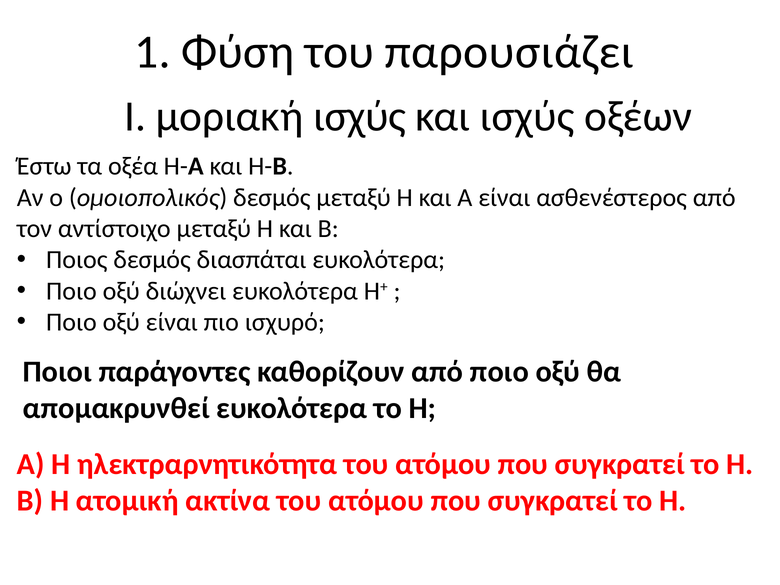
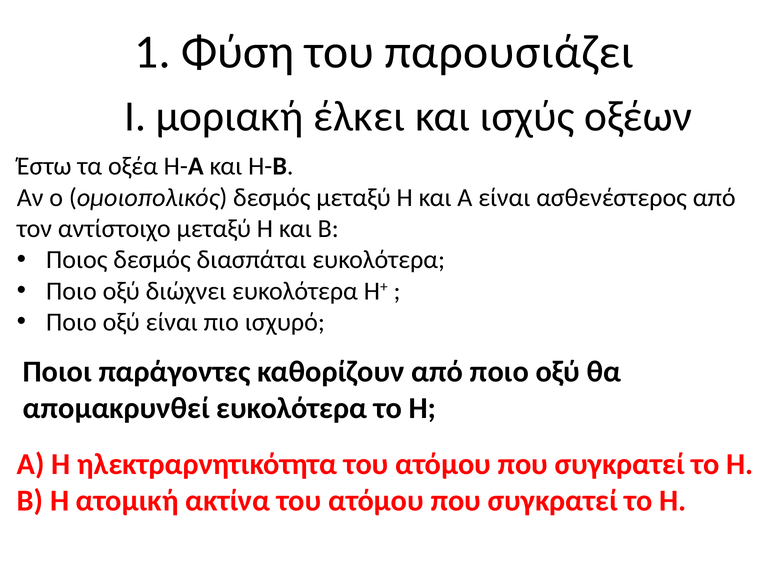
μοριακή ισχύς: ισχύς -> έλκει
